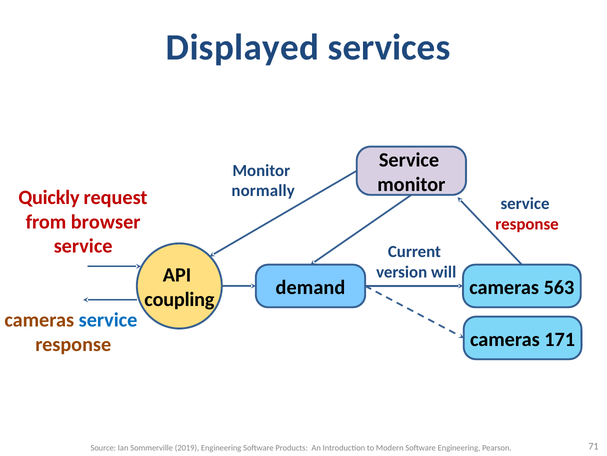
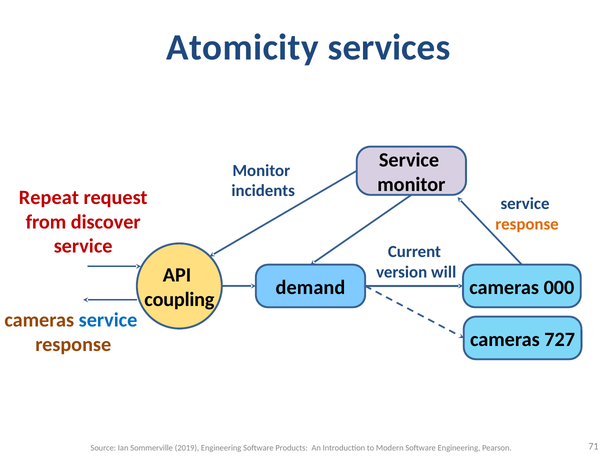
Displayed: Displayed -> Atomicity
normally: normally -> incidents
Quickly: Quickly -> Repeat
browser: browser -> discover
response at (527, 224) colour: red -> orange
563: 563 -> 000
171: 171 -> 727
